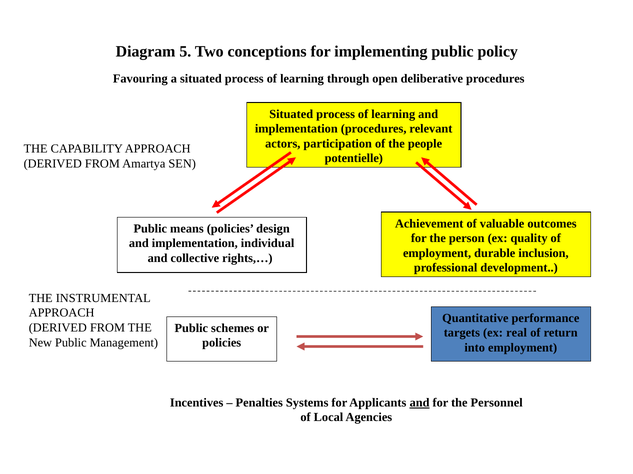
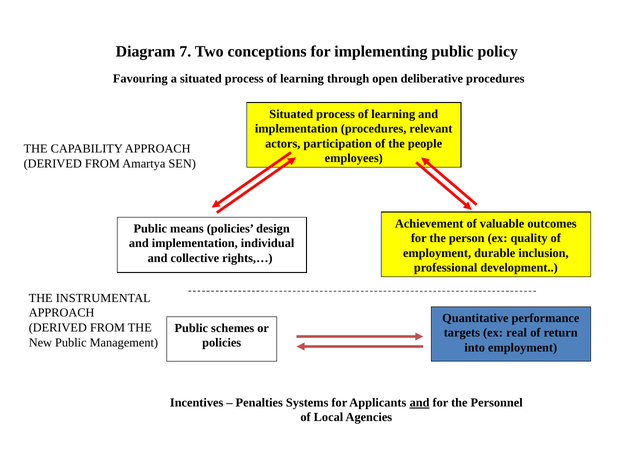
5: 5 -> 7
potentielle: potentielle -> employees
